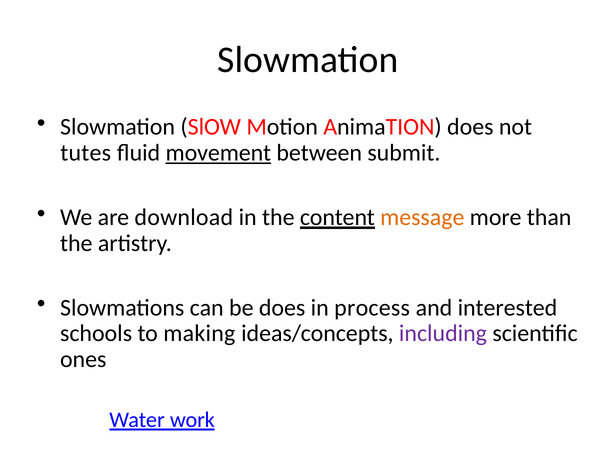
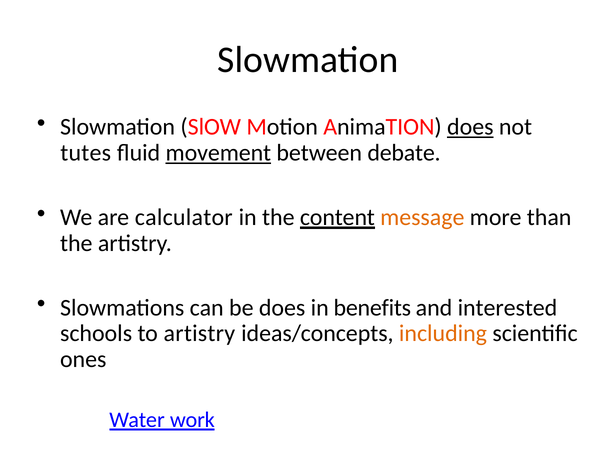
does at (470, 127) underline: none -> present
submit: submit -> debate
download: download -> calculator
process: process -> benefits
to making: making -> artistry
including colour: purple -> orange
